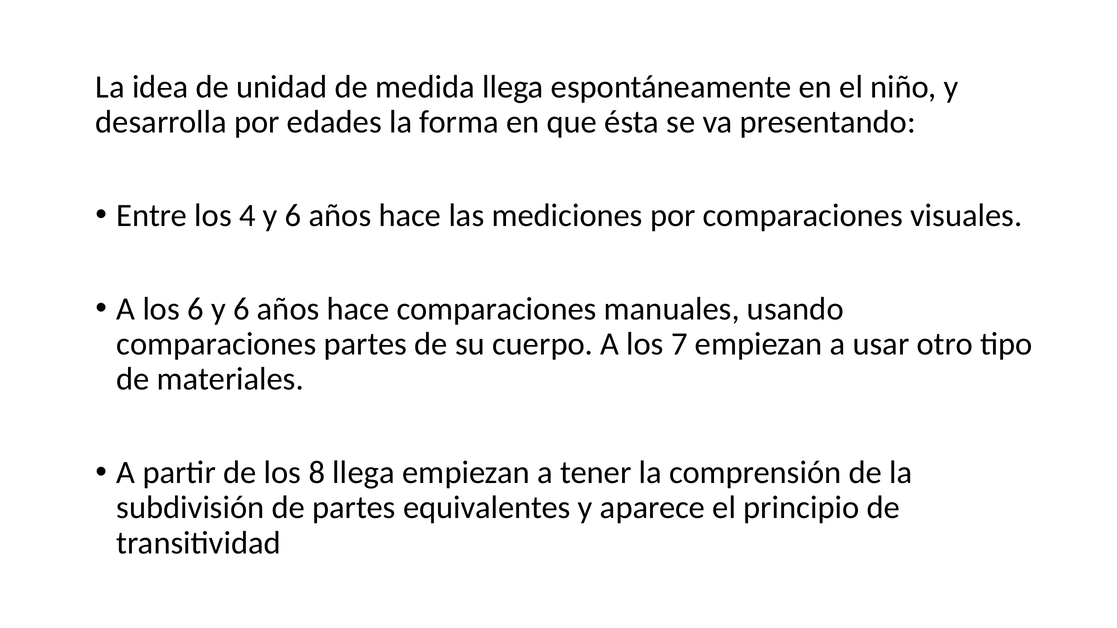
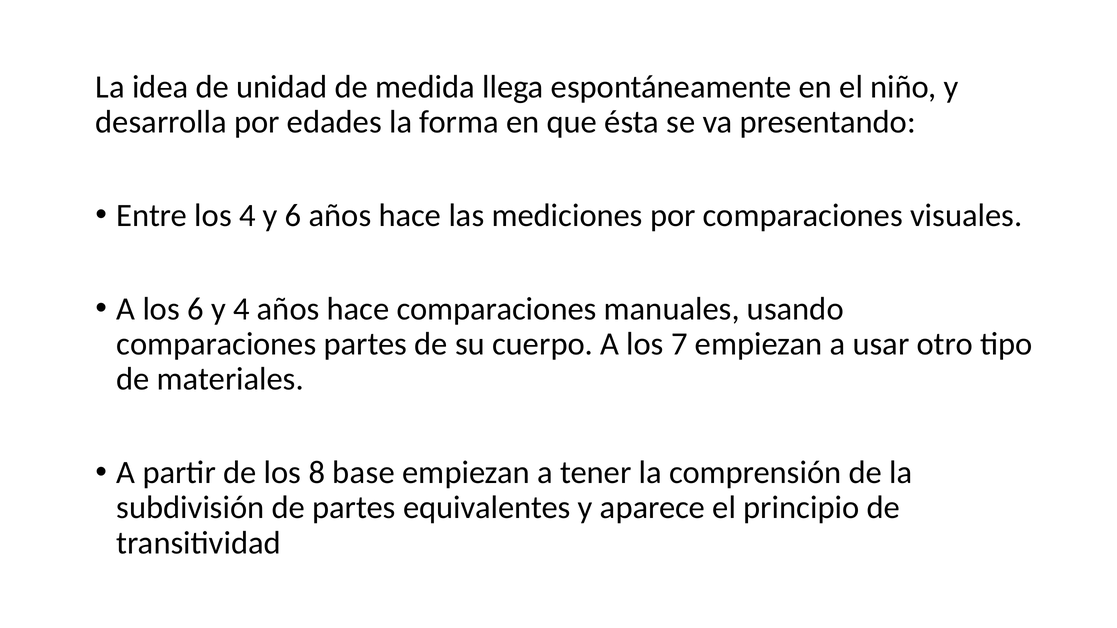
6 y 6: 6 -> 4
8 llega: llega -> base
